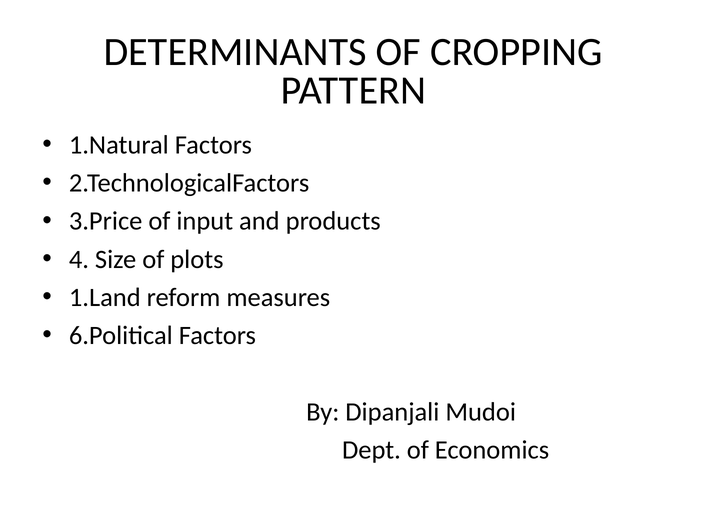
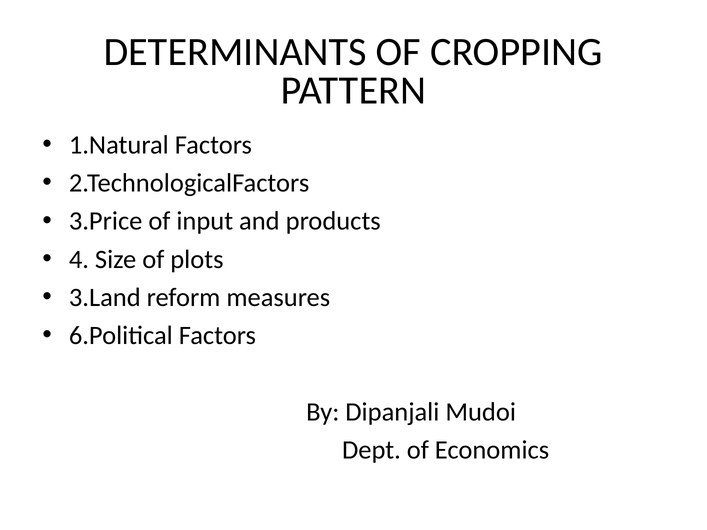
1.Land: 1.Land -> 3.Land
